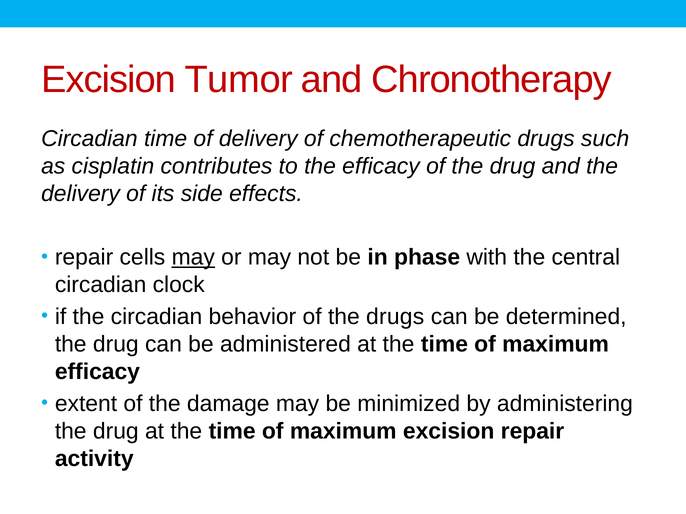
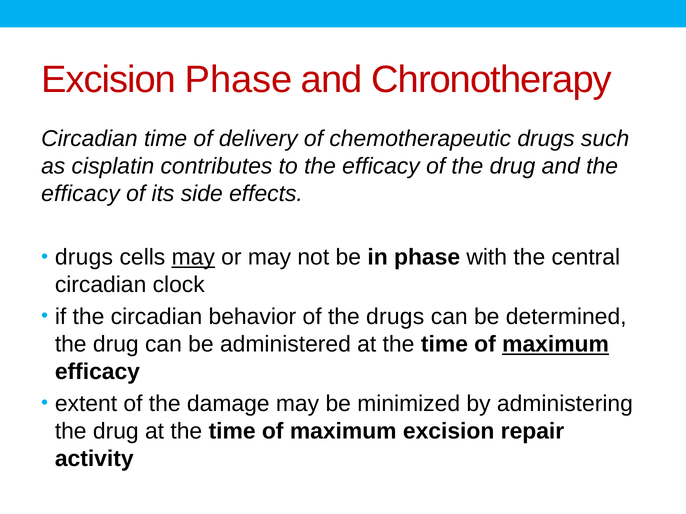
Excision Tumor: Tumor -> Phase
delivery at (81, 194): delivery -> efficacy
repair at (84, 258): repair -> drugs
maximum at (556, 345) underline: none -> present
